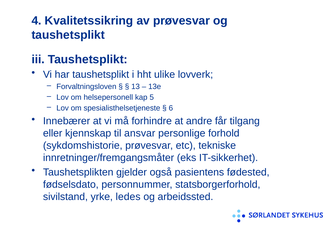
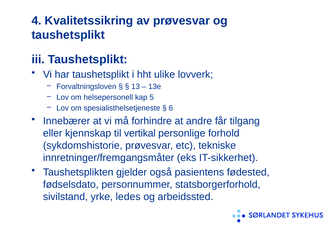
ansvar: ansvar -> vertikal
